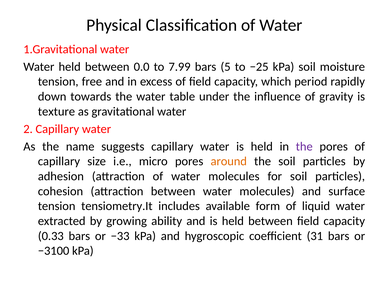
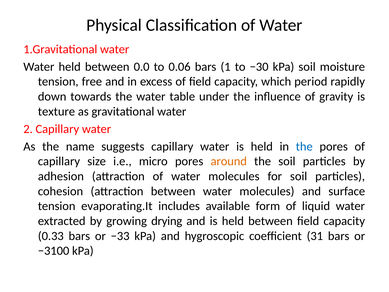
7.99: 7.99 -> 0.06
5: 5 -> 1
−25: −25 -> −30
the at (304, 146) colour: purple -> blue
tensiometry.It: tensiometry.It -> evaporating.It
ability: ability -> drying
